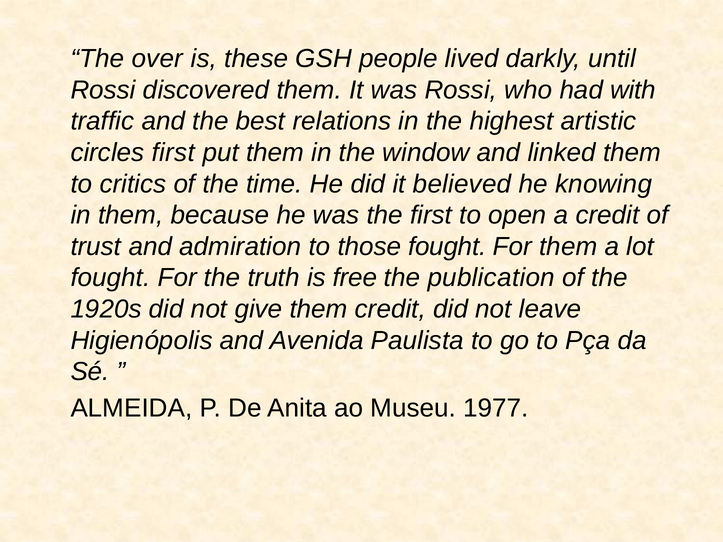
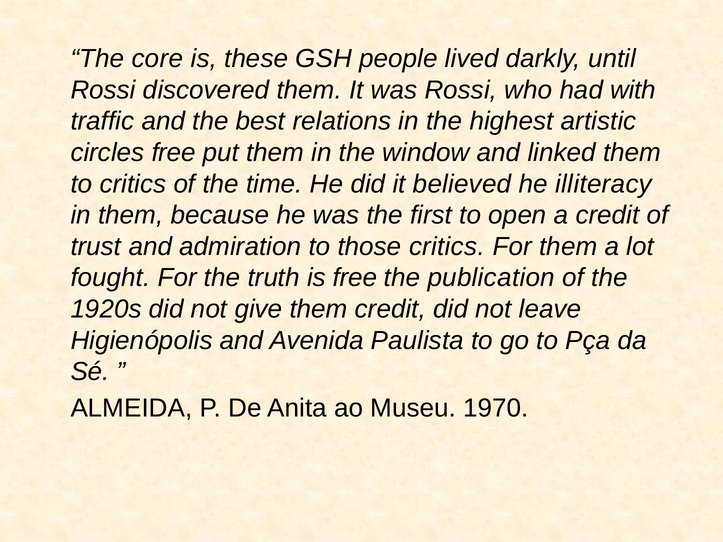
over: over -> core
circles first: first -> free
knowing: knowing -> illiteracy
those fought: fought -> critics
1977: 1977 -> 1970
